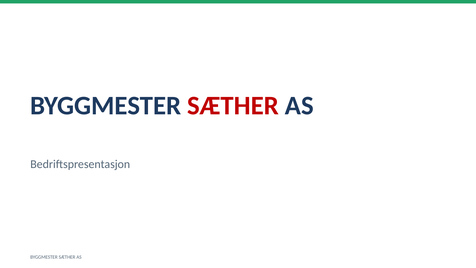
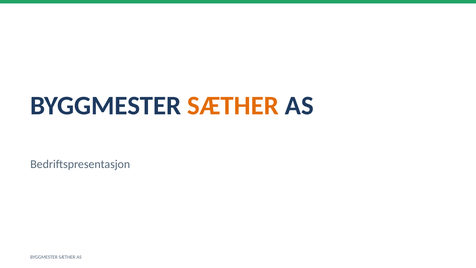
SÆTHER at (233, 106) colour: red -> orange
